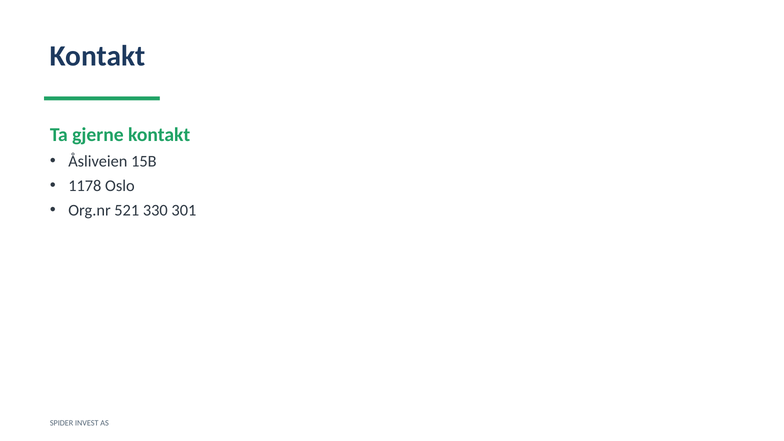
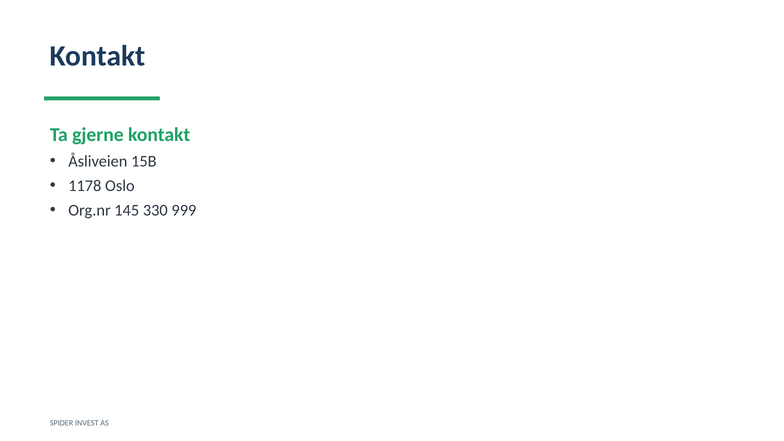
521: 521 -> 145
301: 301 -> 999
